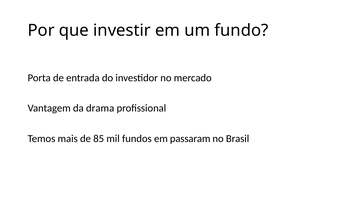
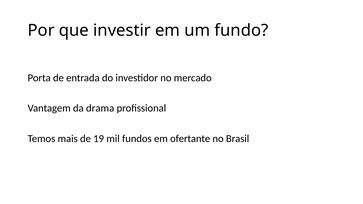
85: 85 -> 19
passaram: passaram -> ofertante
